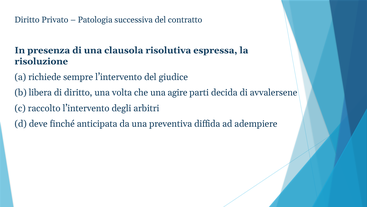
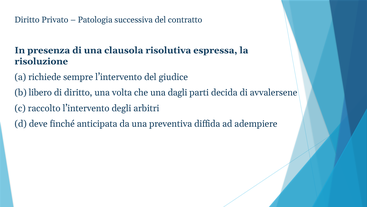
libera: libera -> libero
agire: agire -> dagli
